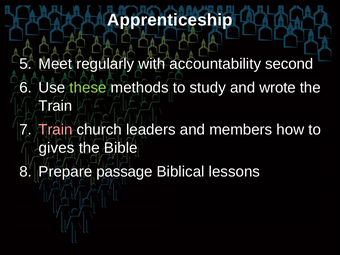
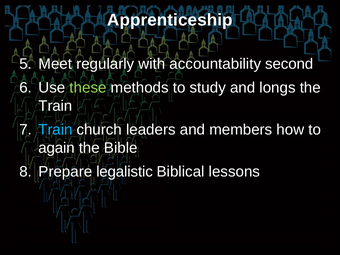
wrote: wrote -> longs
Train at (55, 130) colour: pink -> light blue
gives: gives -> again
passage: passage -> legalistic
